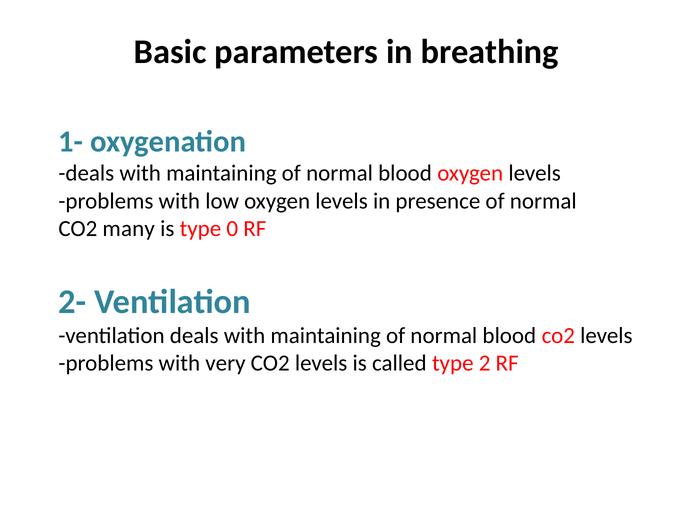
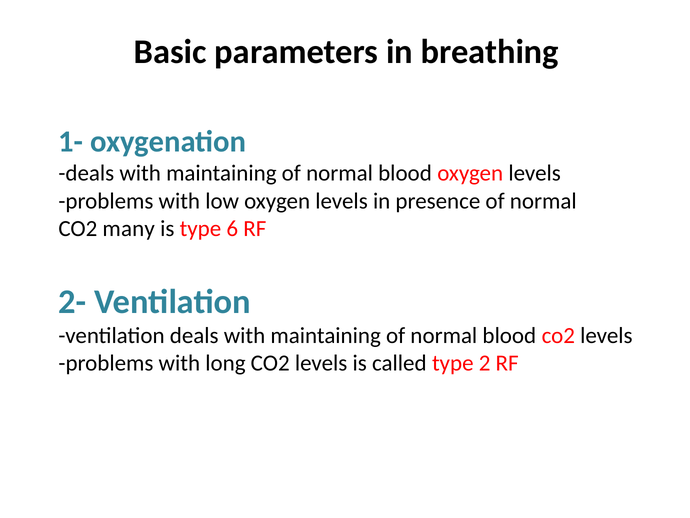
0: 0 -> 6
very: very -> long
